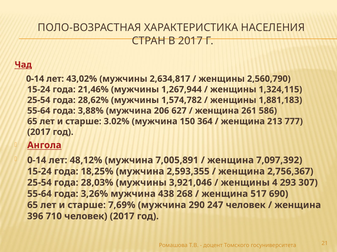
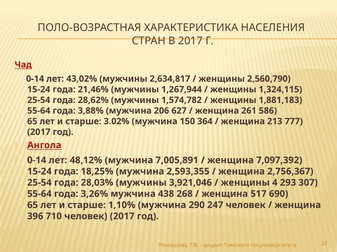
7,69%: 7,69% -> 1,10%
